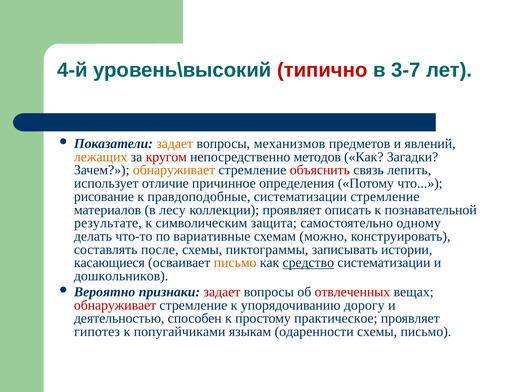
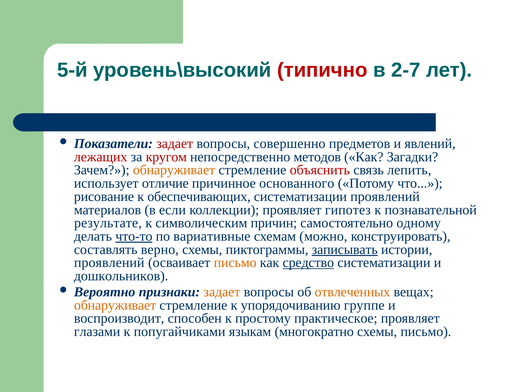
4-й: 4-й -> 5-й
3-7: 3-7 -> 2-7
задает at (175, 144) colour: orange -> red
механизмов: механизмов -> совершенно
лежащих colour: orange -> red
определения: определения -> основанного
правдоподобные: правдоподобные -> обеспечивающих
систематизации стремление: стремление -> проявлений
лесу: лесу -> если
описать: описать -> гипотез
защита: защита -> причин
что-то underline: none -> present
после: после -> верно
записывать underline: none -> present
касающиеся at (109, 263): касающиеся -> проявлений
задает at (222, 292) colour: red -> orange
отвлеченных colour: red -> orange
обнаруживает at (115, 305) colour: red -> orange
дорогу: дорогу -> группе
деятельностью: деятельностью -> воспроизводит
гипотез: гипотез -> глазами
одаренности: одаренности -> многократно
